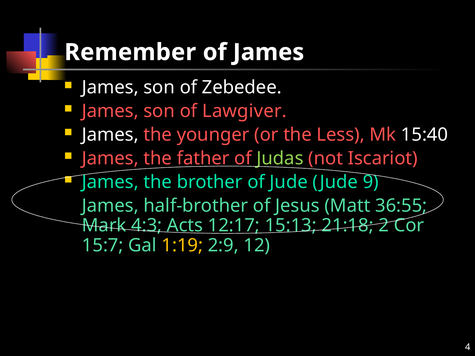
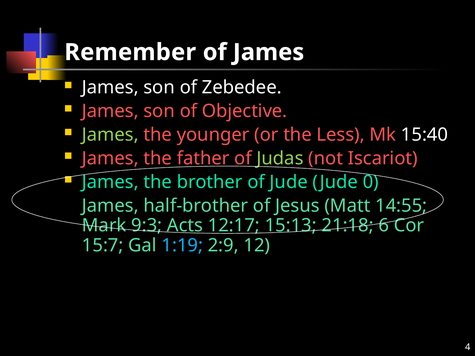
Lawgiver: Lawgiver -> Objective
James at (110, 135) colour: white -> light green
9: 9 -> 0
36:55: 36:55 -> 14:55
4:3: 4:3 -> 9:3
2: 2 -> 6
1:19 colour: yellow -> light blue
